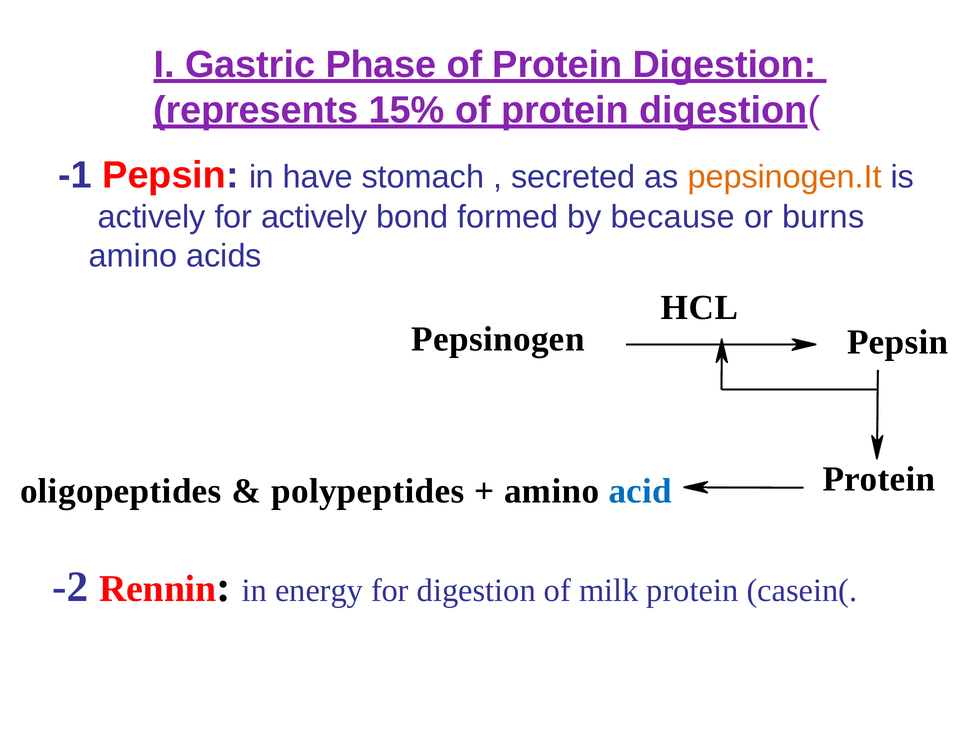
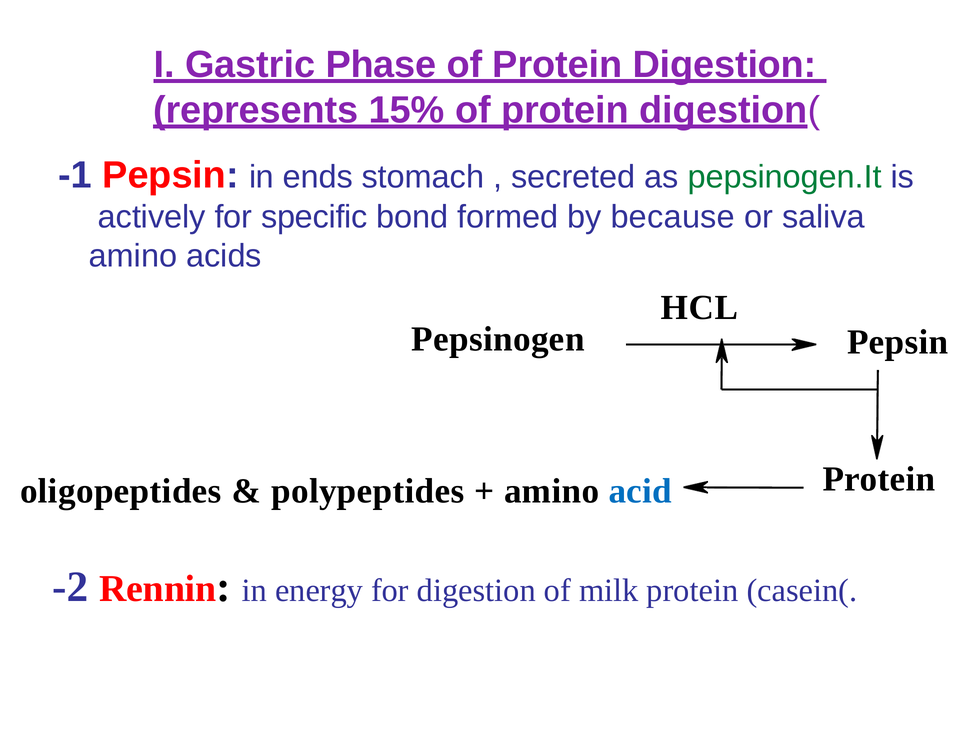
have: have -> ends
pepsinogen.It colour: orange -> green
for actively: actively -> specific
burns: burns -> saliva
